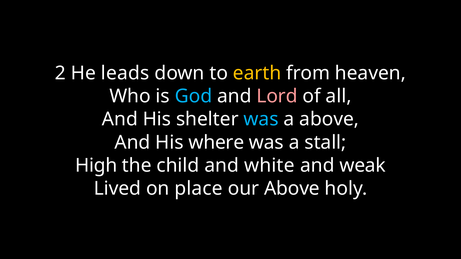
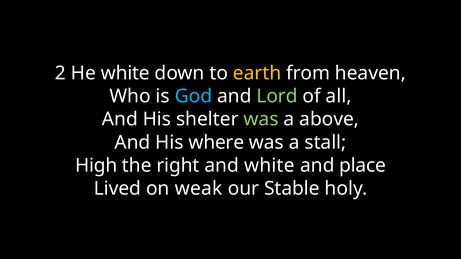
He leads: leads -> white
Lord colour: pink -> light green
was at (261, 119) colour: light blue -> light green
child: child -> right
weak: weak -> place
place: place -> weak
our Above: Above -> Stable
